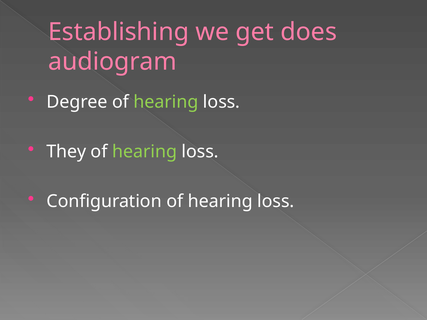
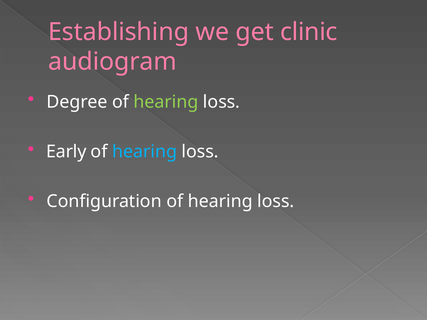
does: does -> clinic
They: They -> Early
hearing at (145, 152) colour: light green -> light blue
